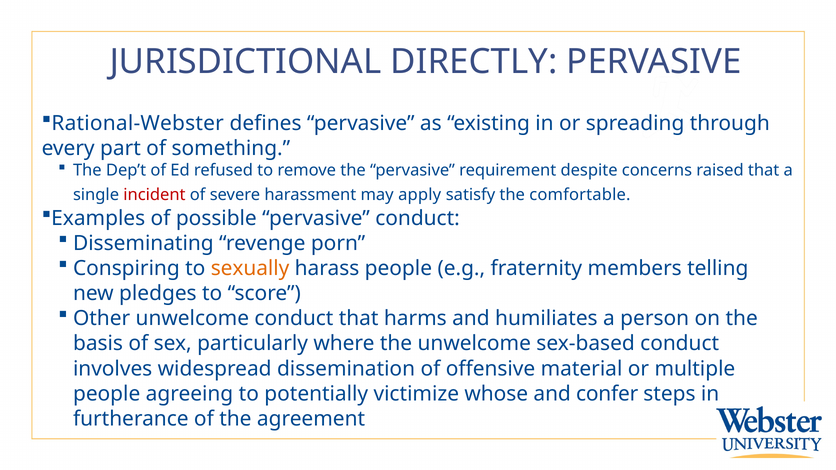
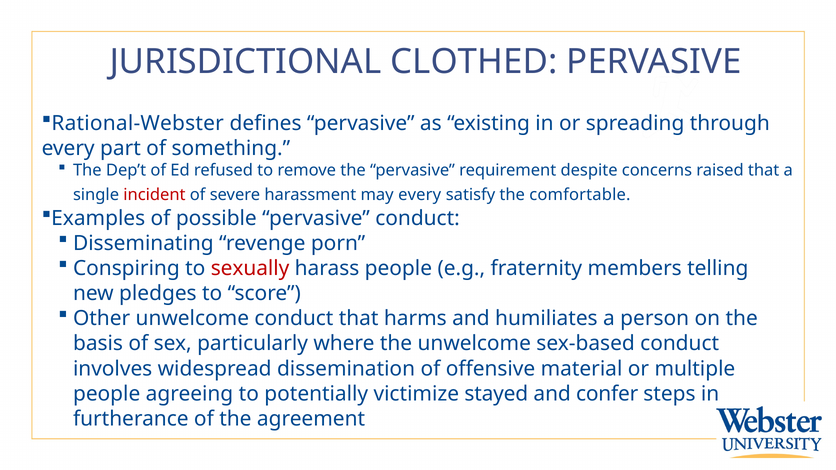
DIRECTLY: DIRECTLY -> CLOTHED
may apply: apply -> every
sexually colour: orange -> red
whose: whose -> stayed
